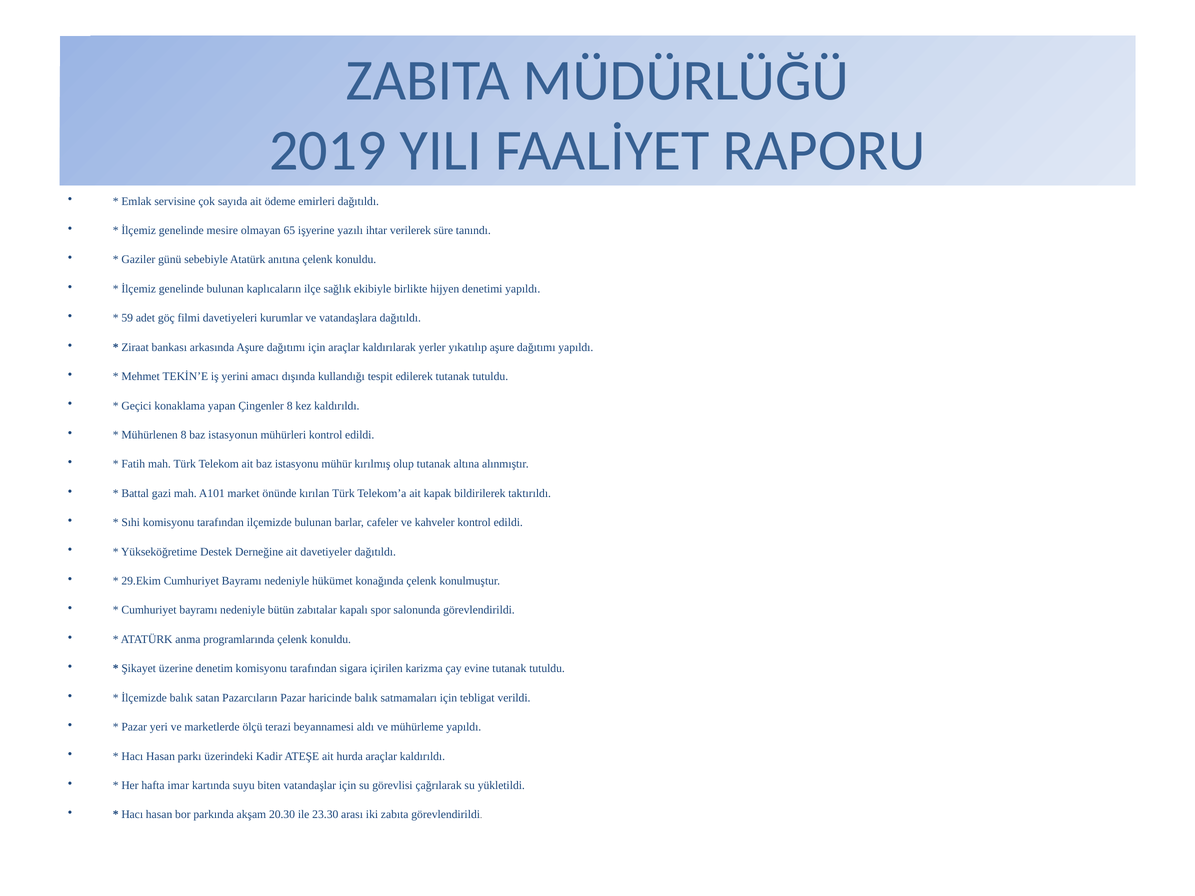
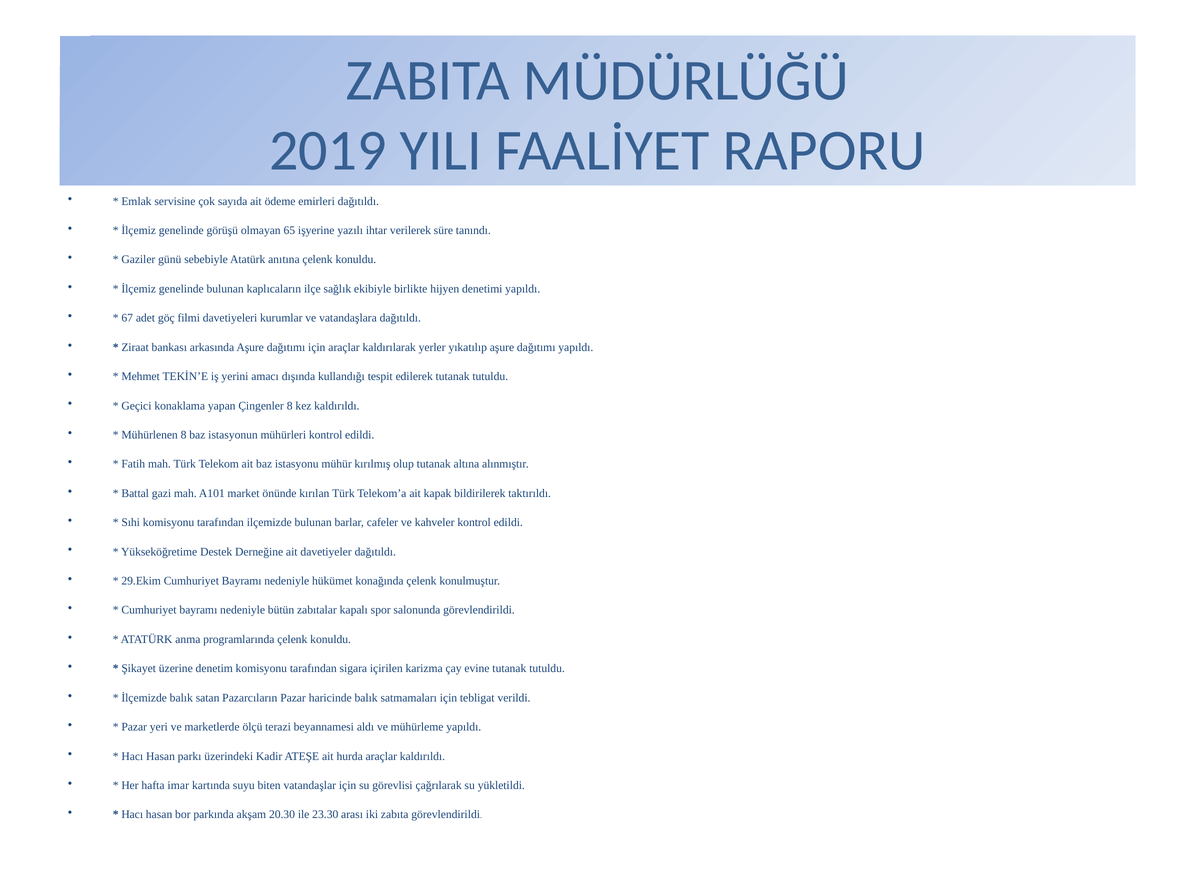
mesire: mesire -> görüşü
59: 59 -> 67
